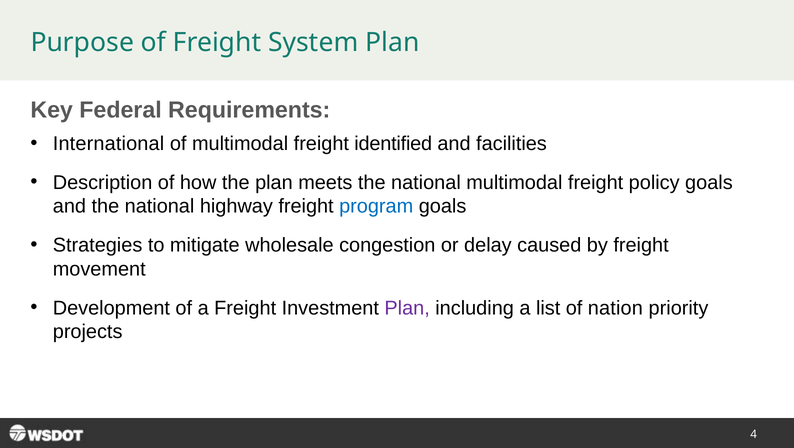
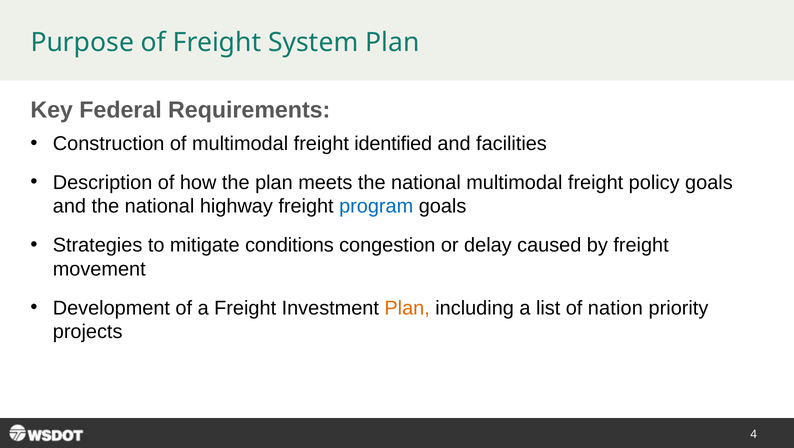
International: International -> Construction
wholesale: wholesale -> conditions
Plan at (407, 308) colour: purple -> orange
